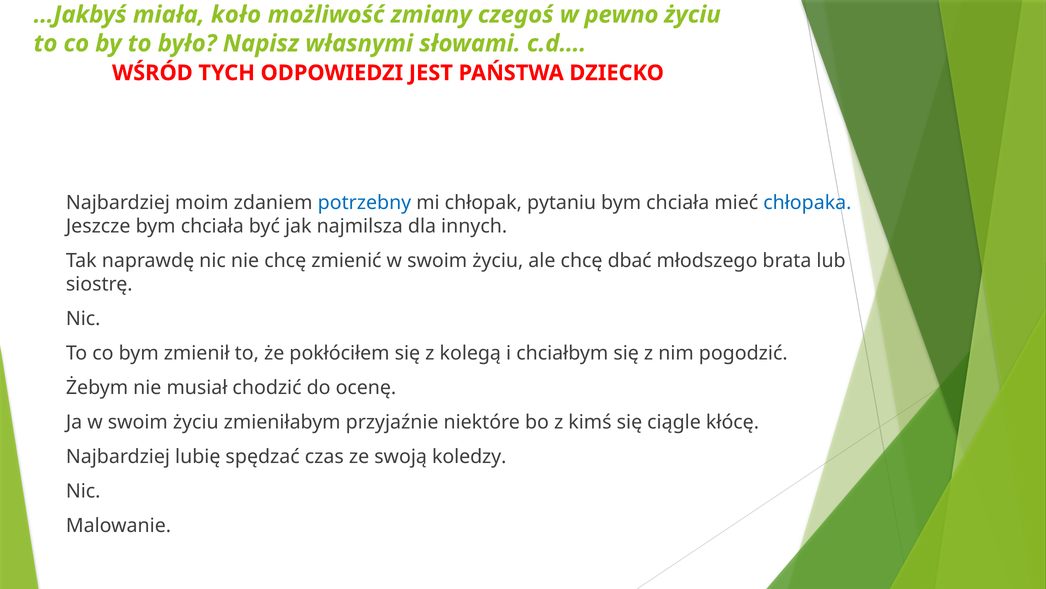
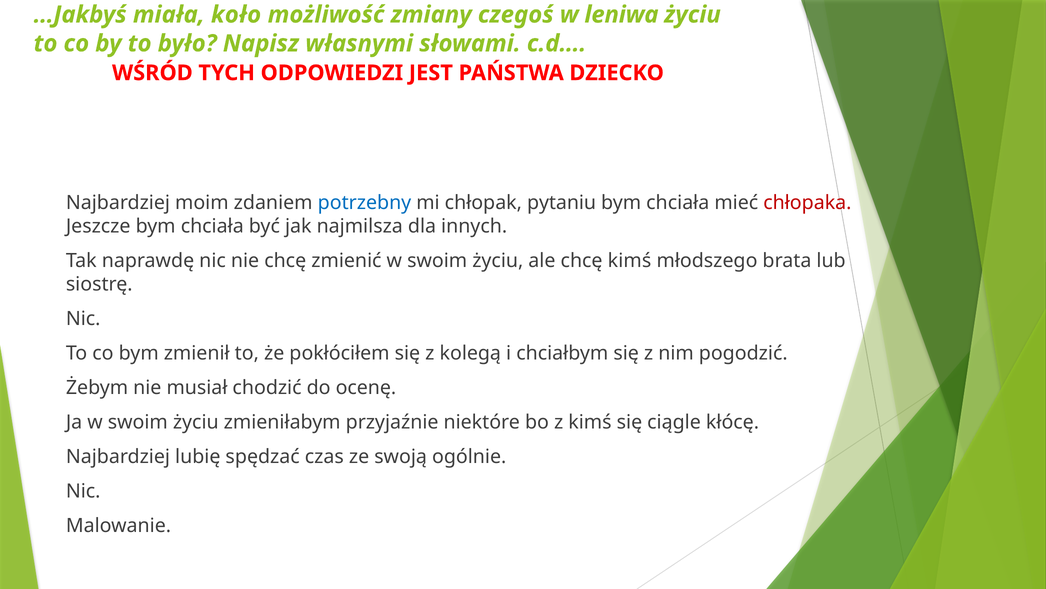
pewno: pewno -> leniwa
chłopaka colour: blue -> red
chcę dbać: dbać -> kimś
koledzy: koledzy -> ogólnie
